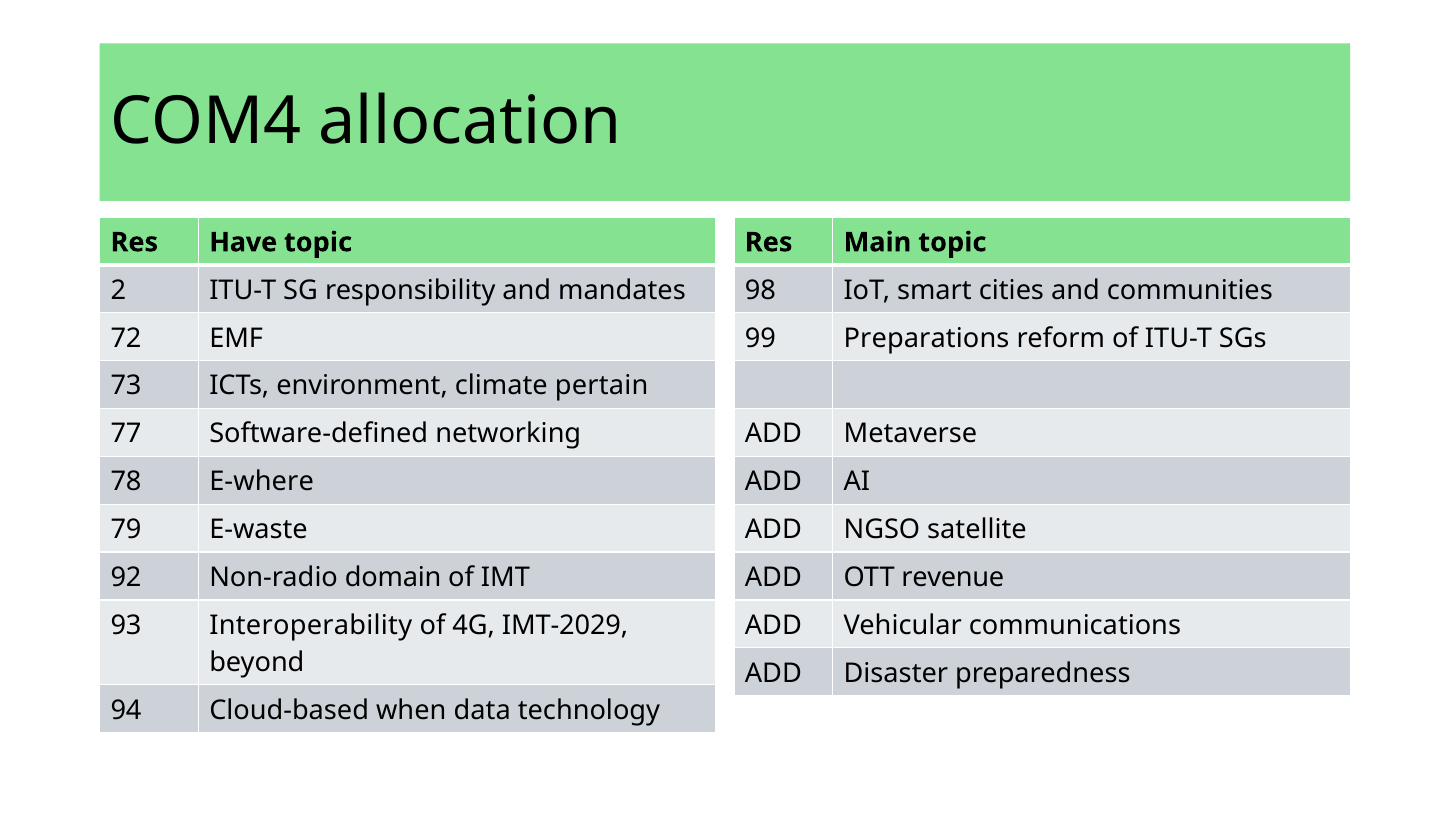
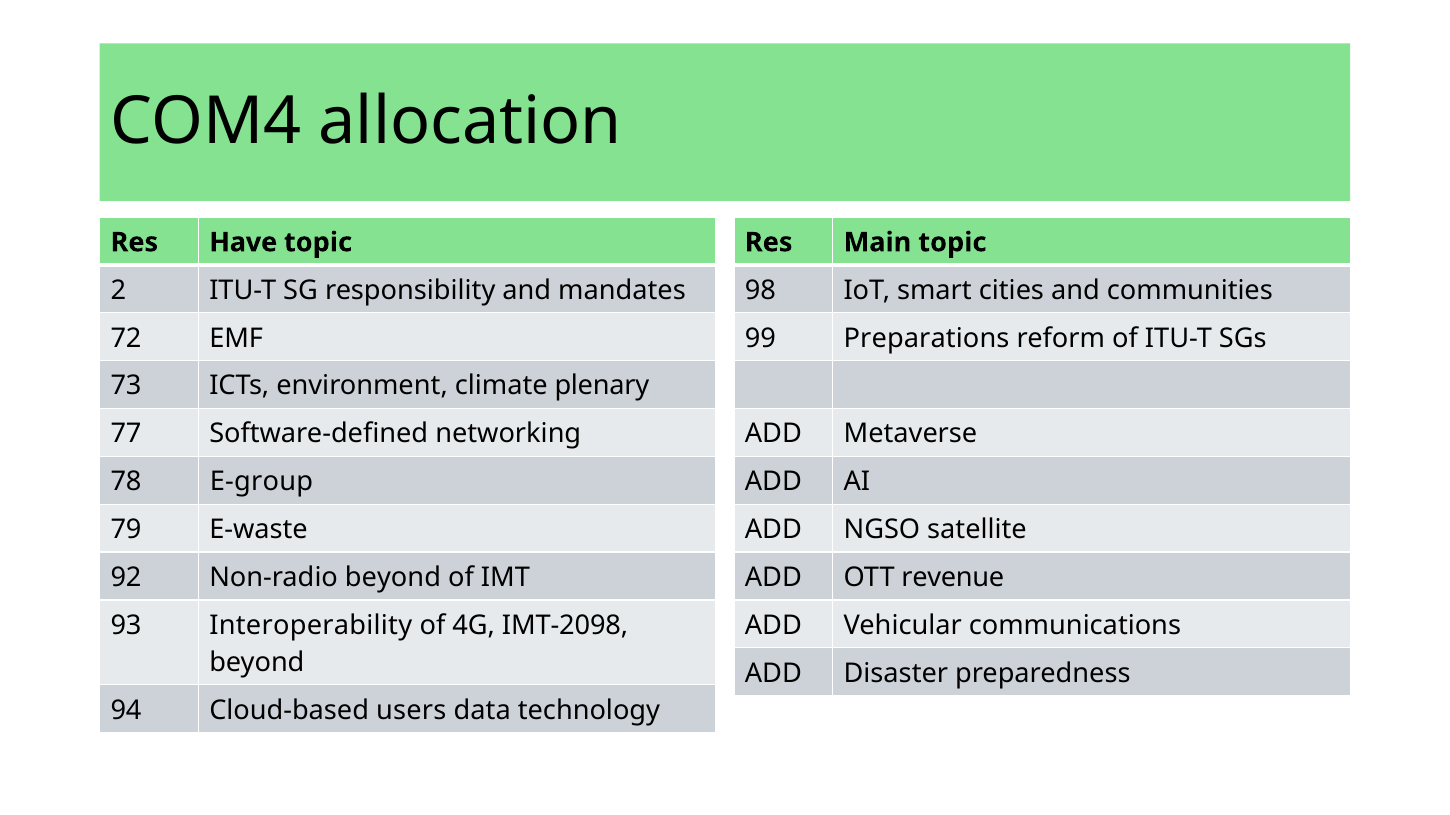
pertain: pertain -> plenary
E-where: E-where -> E-group
Non-radio domain: domain -> beyond
IMT-2029: IMT-2029 -> IMT-2098
when: when -> users
